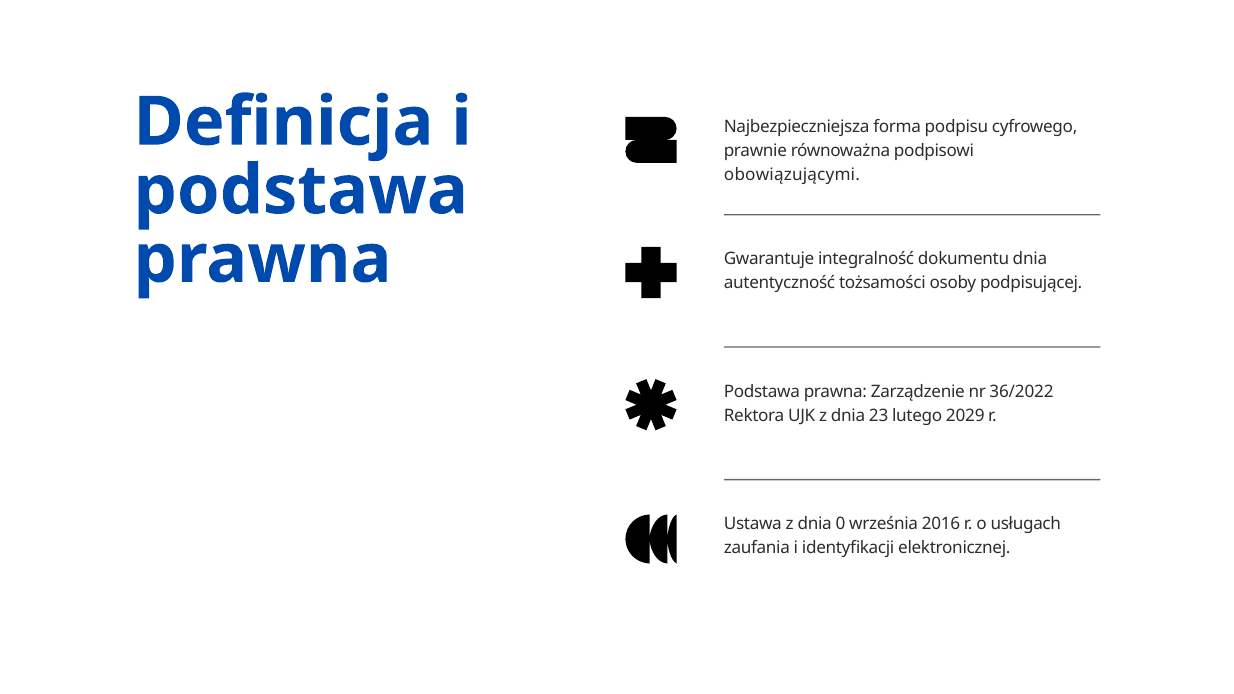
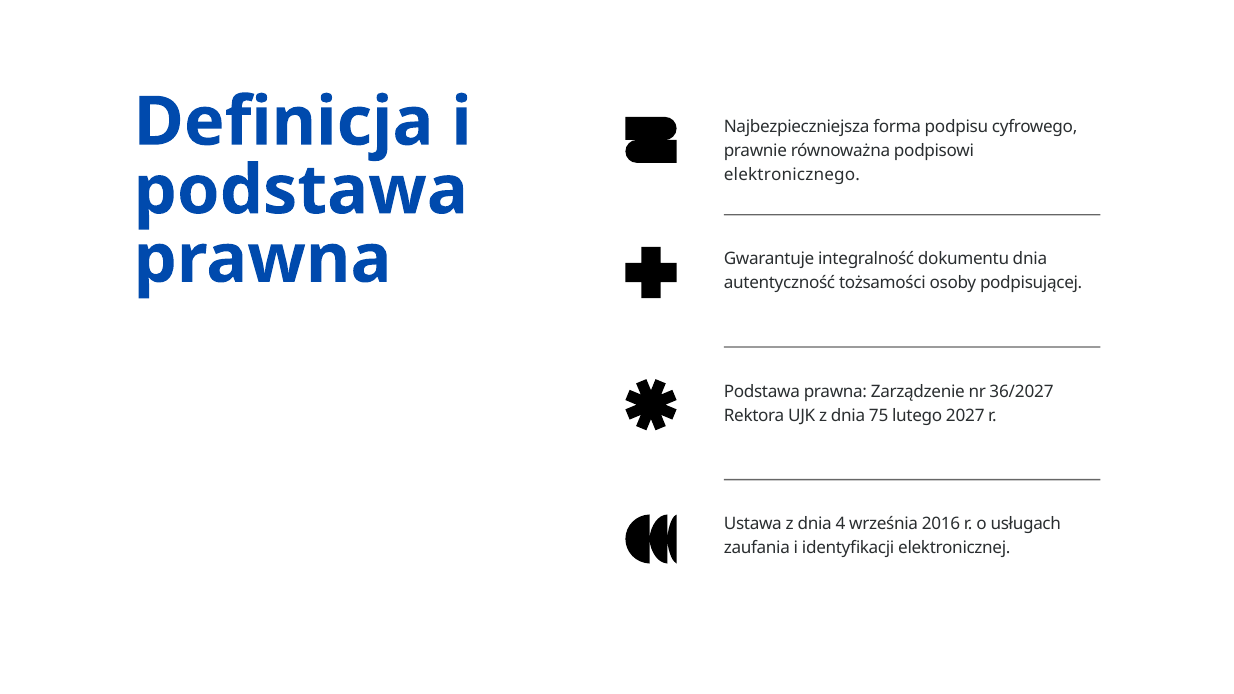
obowiązującymi: obowiązującymi -> elektronicznego
36/2022: 36/2022 -> 36/2027
23: 23 -> 75
2029: 2029 -> 2027
0: 0 -> 4
